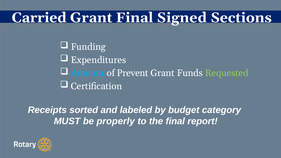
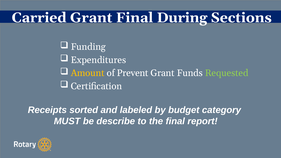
Signed: Signed -> During
Amount colour: light blue -> yellow
properly: properly -> describe
